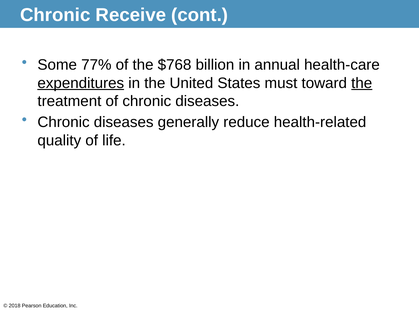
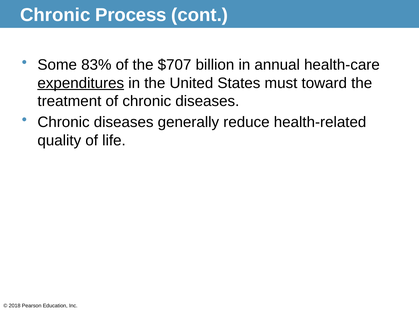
Receive: Receive -> Process
77%: 77% -> 83%
$768: $768 -> $707
the at (362, 83) underline: present -> none
